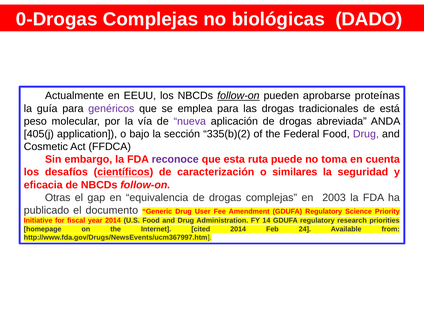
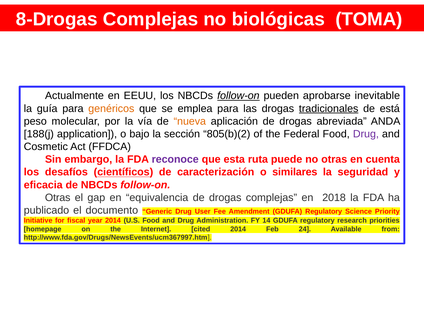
0-Drogas: 0-Drogas -> 8-Drogas
DADO: DADO -> TOMA
proteínas: proteínas -> inevitable
genéricos colour: purple -> orange
tradicionales underline: none -> present
nueva colour: purple -> orange
405(j: 405(j -> 188(j
335(b)(2: 335(b)(2 -> 805(b)(2
no toma: toma -> otras
2003: 2003 -> 2018
